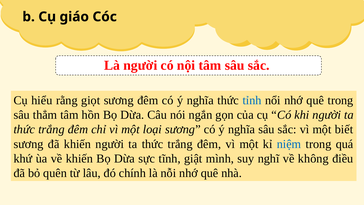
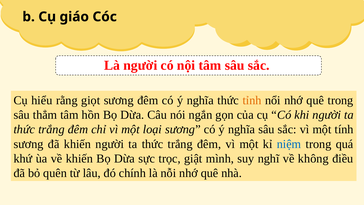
tỉnh colour: blue -> orange
biết: biết -> tính
tĩnh: tĩnh -> trọc
